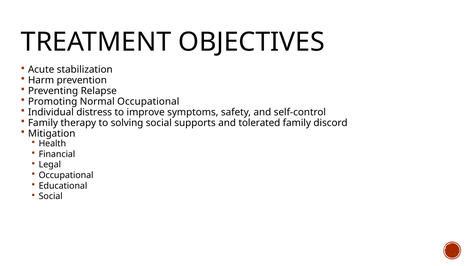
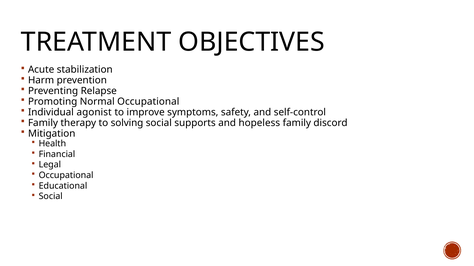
distress: distress -> agonist
tolerated: tolerated -> hopeless
